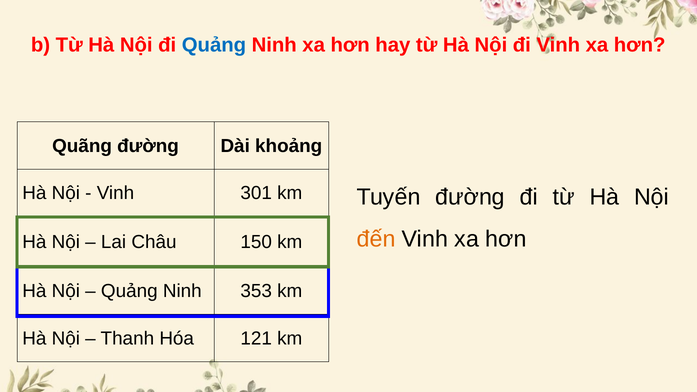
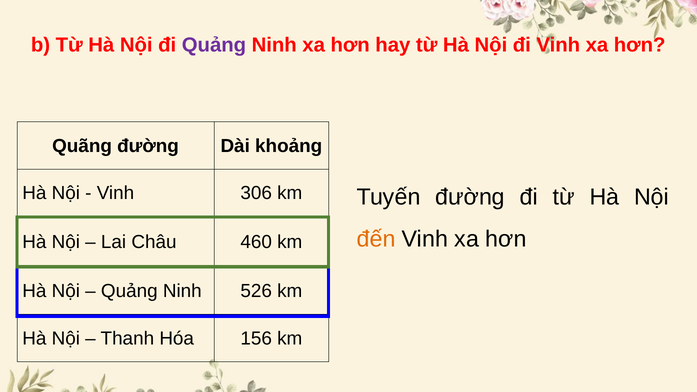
Quảng at (214, 45) colour: blue -> purple
301: 301 -> 306
150: 150 -> 460
353: 353 -> 526
121: 121 -> 156
